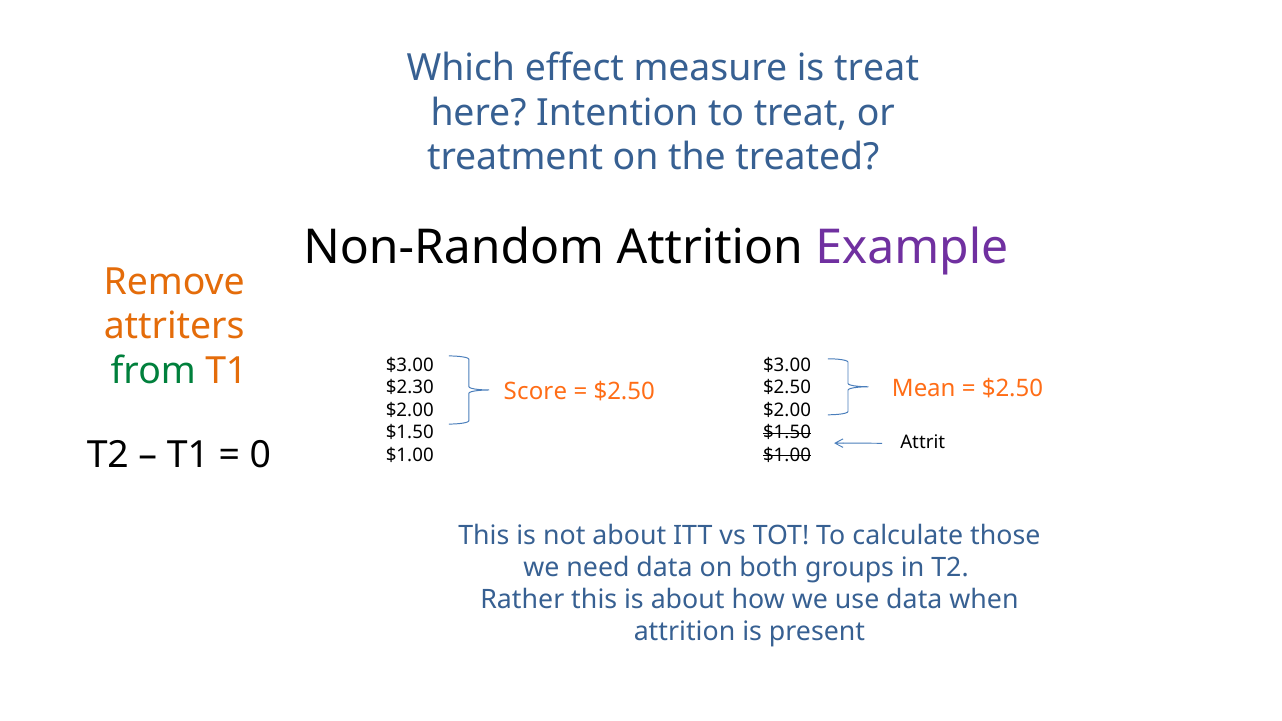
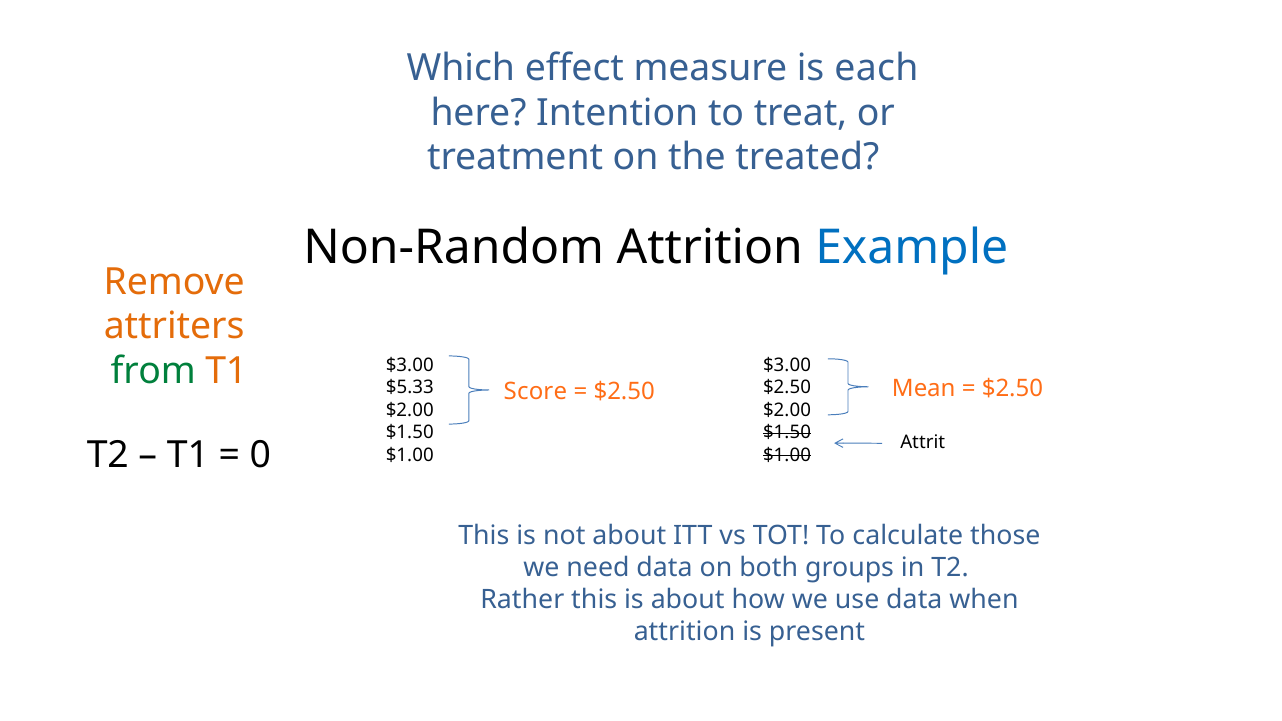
is treat: treat -> each
Example colour: purple -> blue
$2.30: $2.30 -> $5.33
